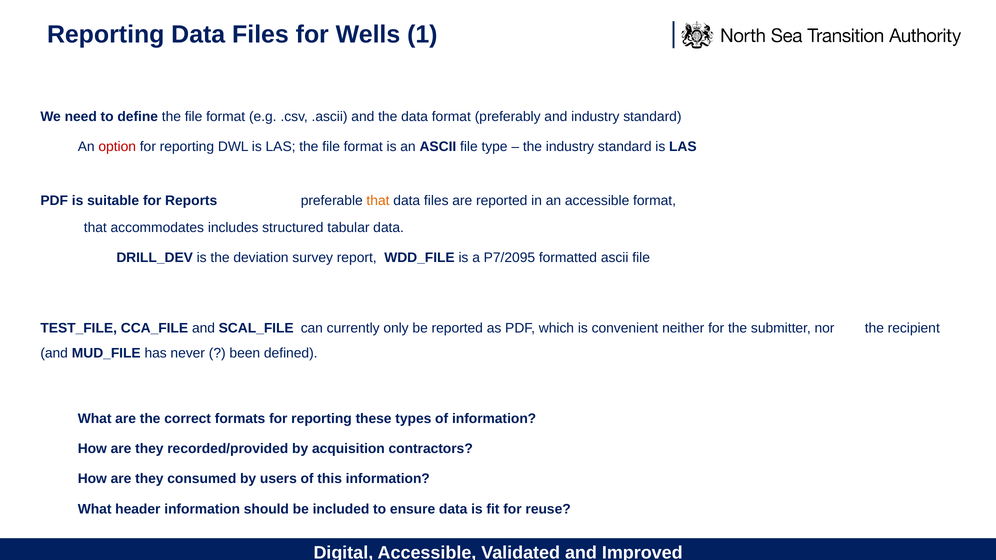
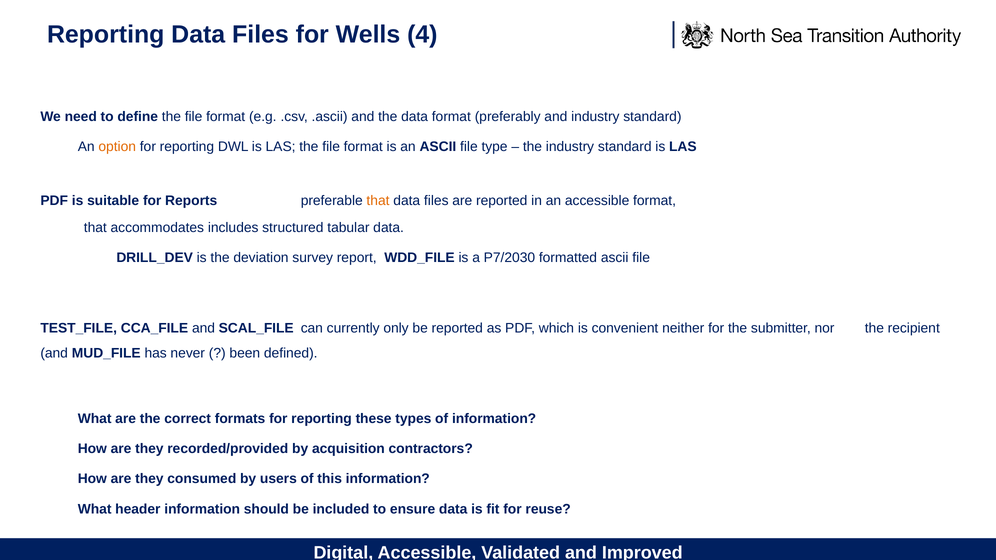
1: 1 -> 4
option colour: red -> orange
P7/2095: P7/2095 -> P7/2030
